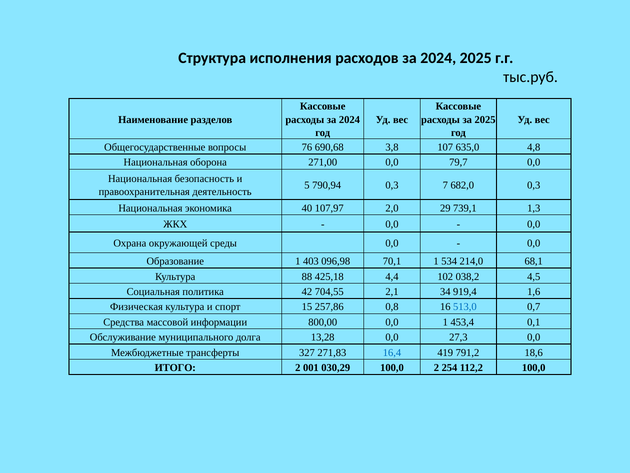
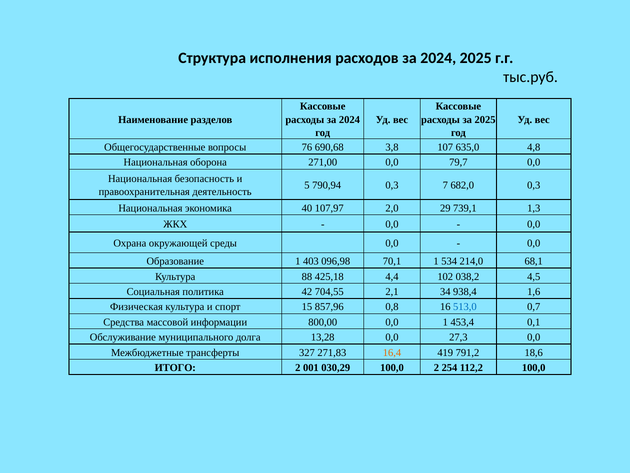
919,4: 919,4 -> 938,4
257,86: 257,86 -> 857,96
16,4 colour: blue -> orange
